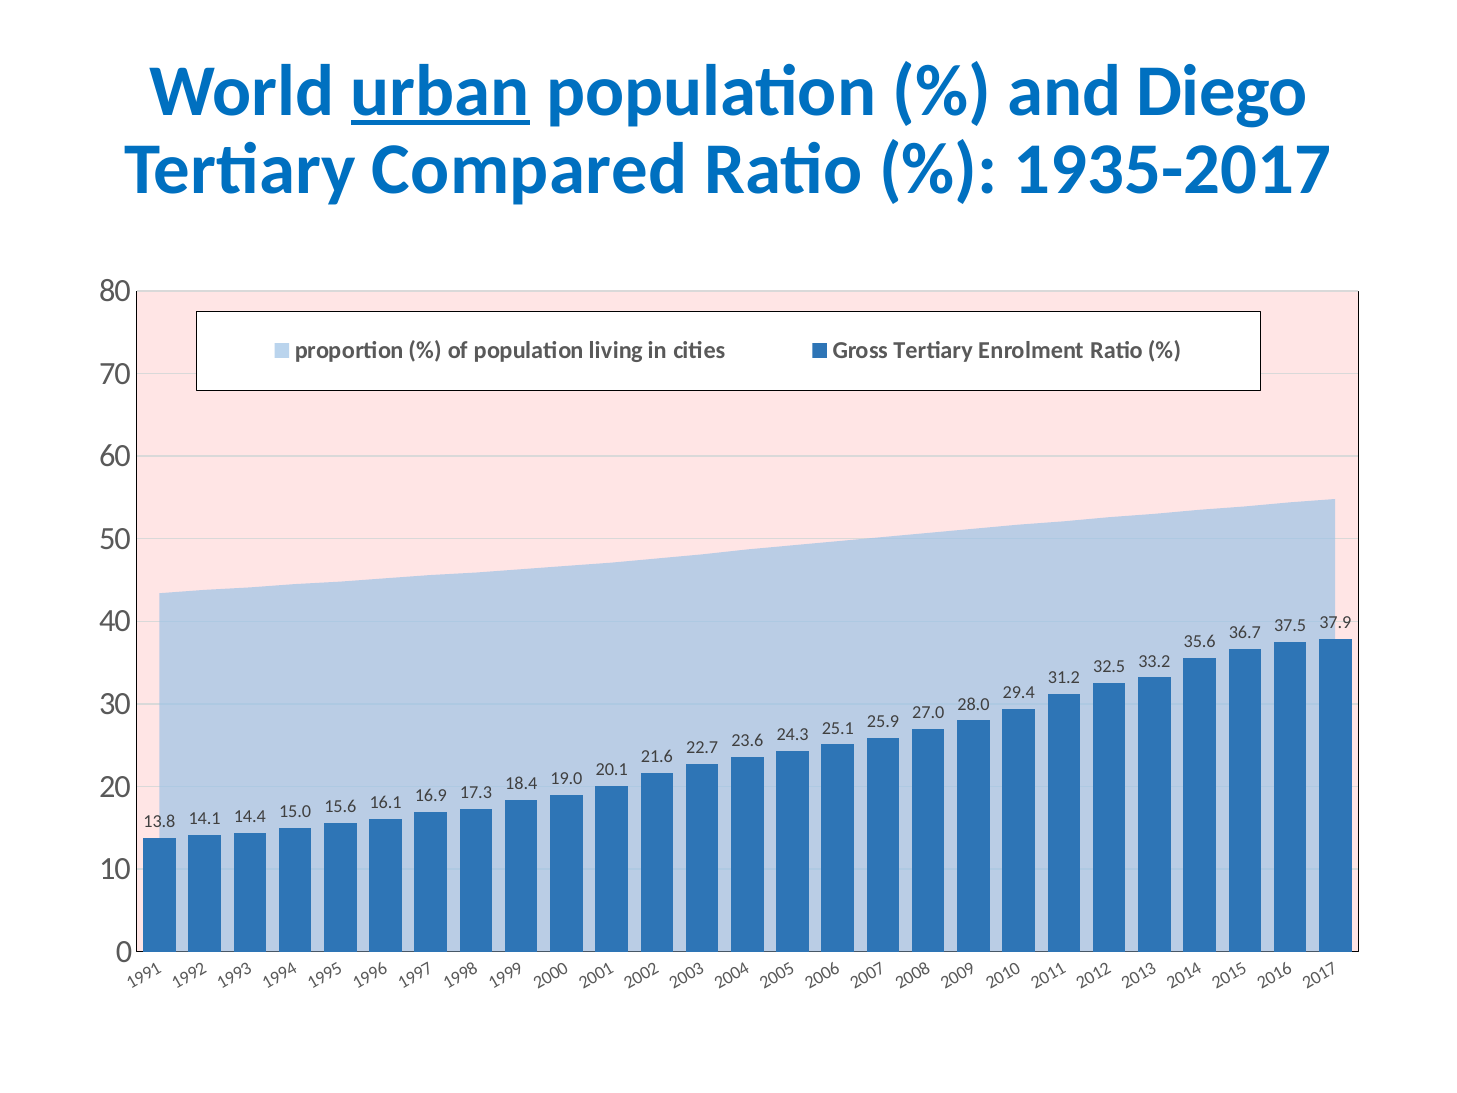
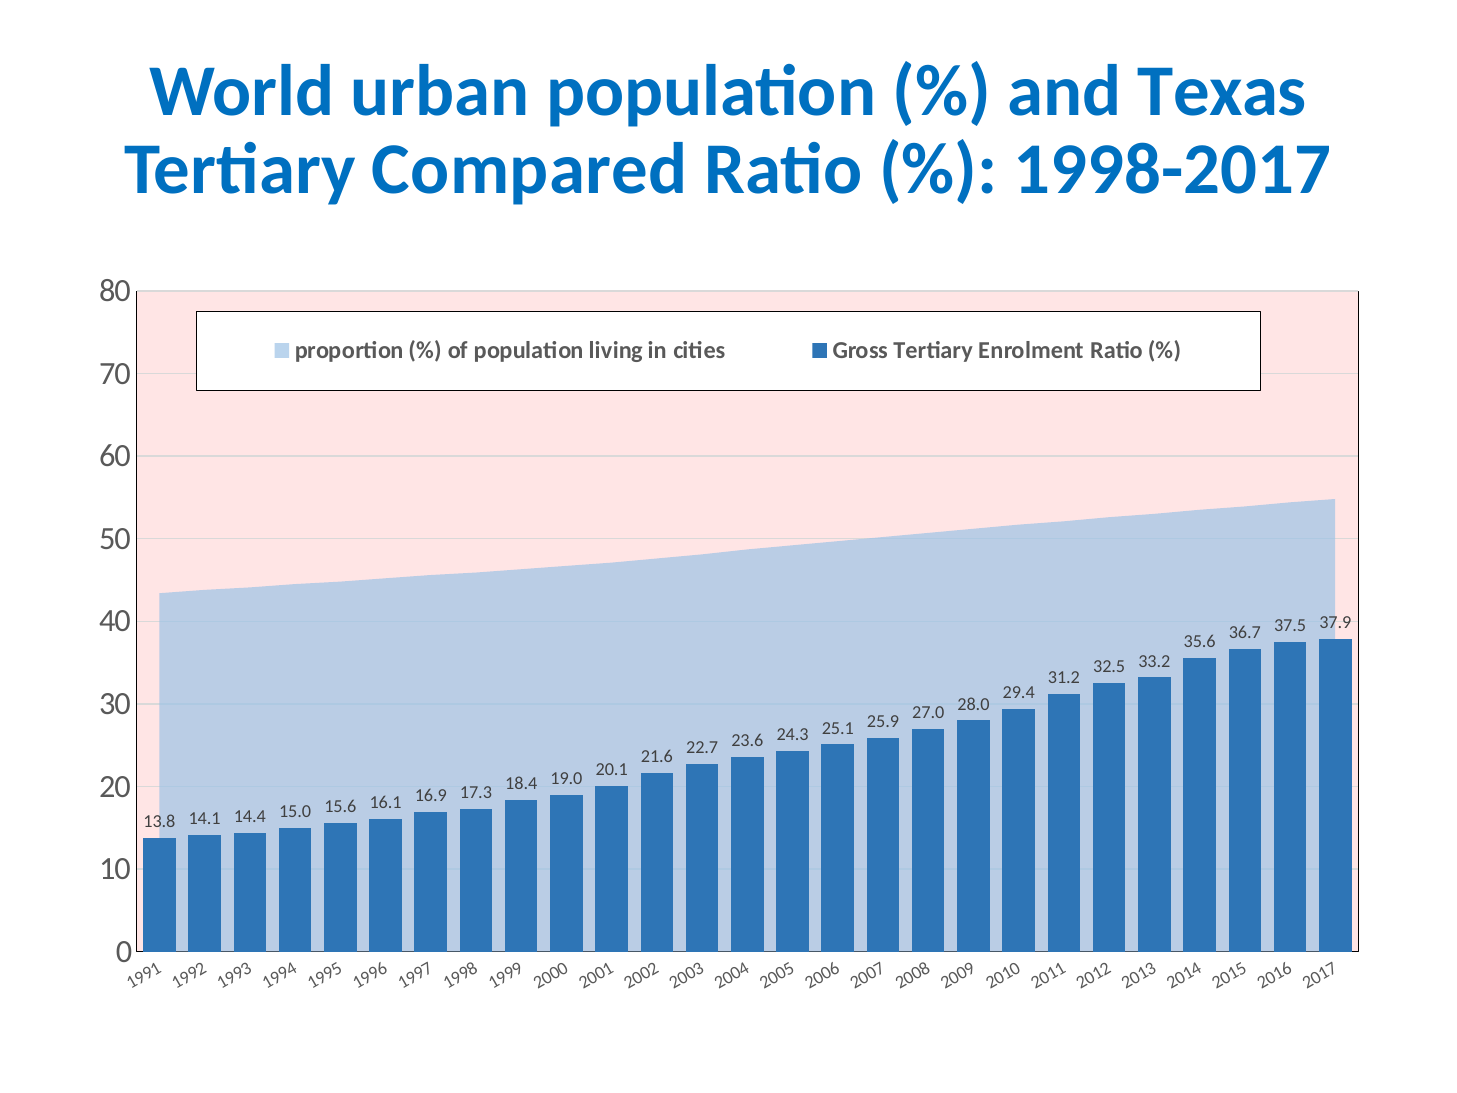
urban underline: present -> none
Diego: Diego -> Texas
1935-2017: 1935-2017 -> 1998-2017
